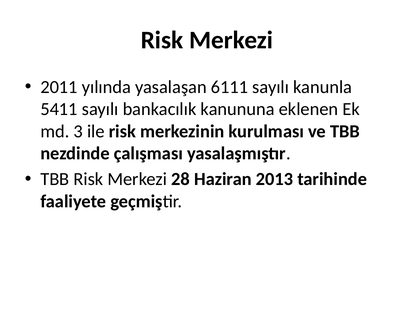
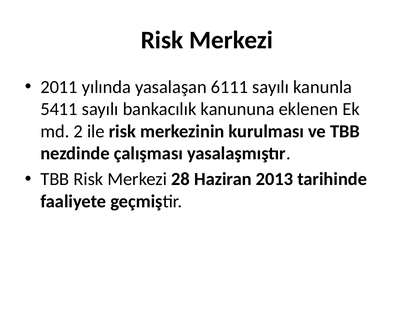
3: 3 -> 2
